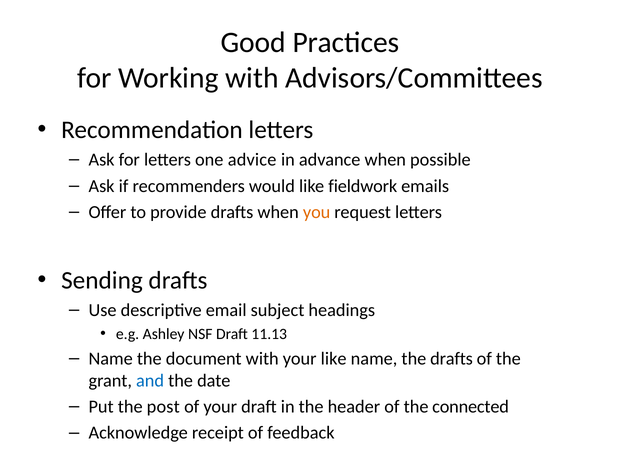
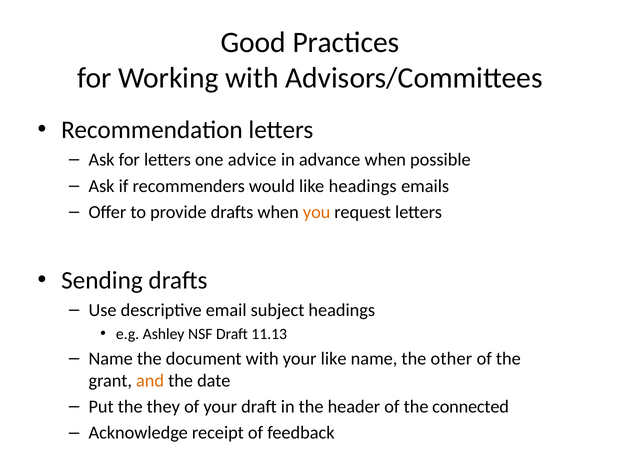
like fieldwork: fieldwork -> headings
the drafts: drafts -> other
and colour: blue -> orange
post: post -> they
